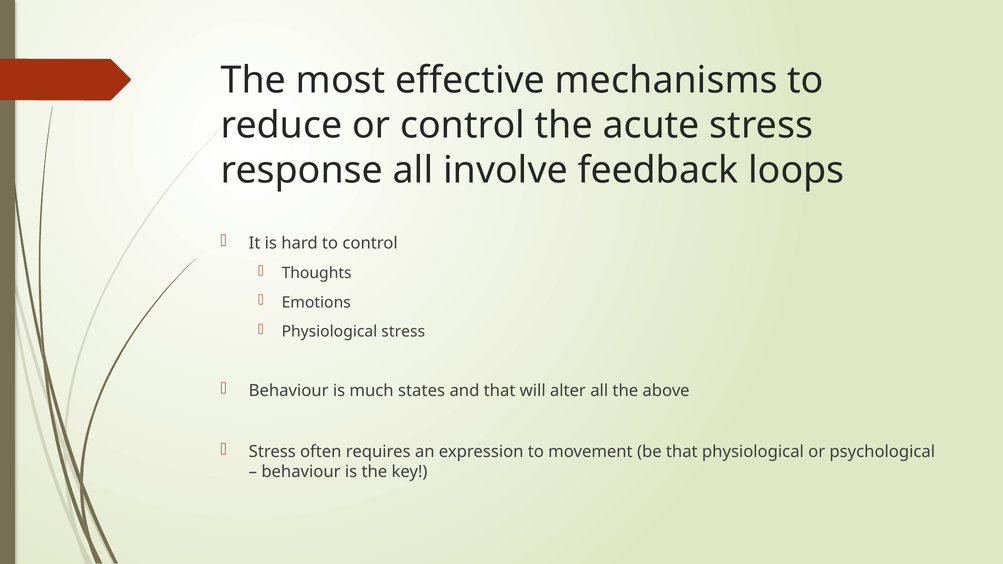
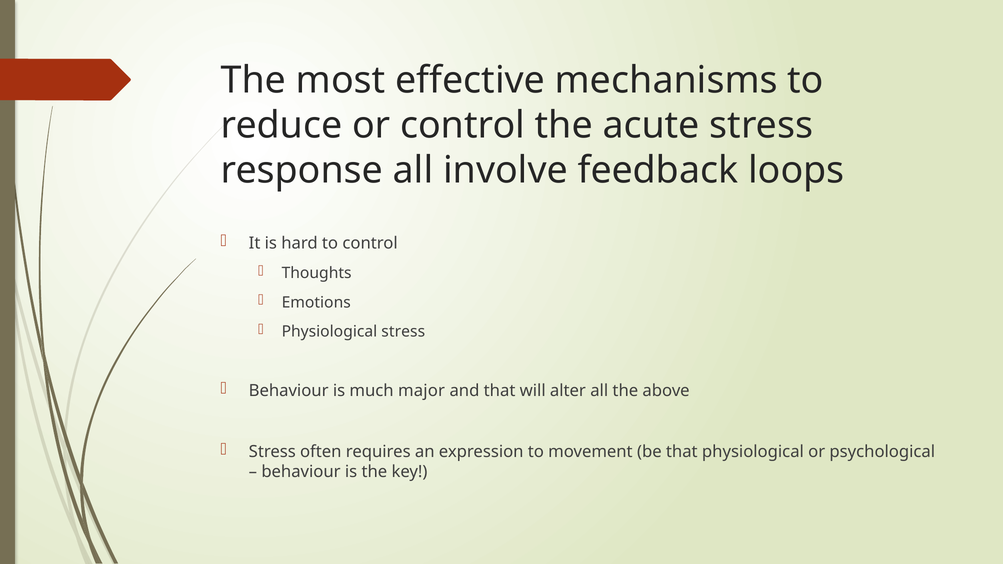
states: states -> major
